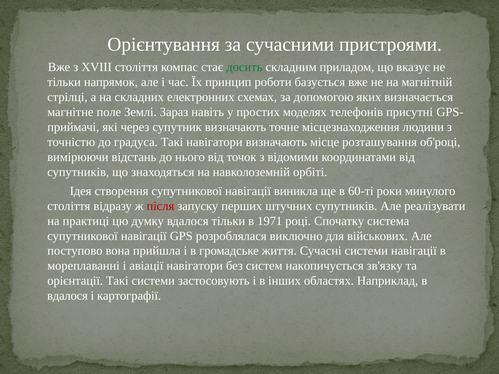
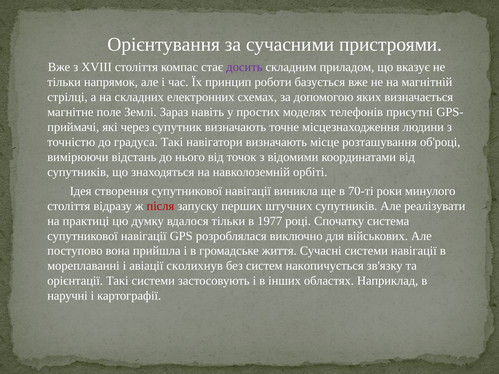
досить colour: green -> purple
60-ті: 60-ті -> 70-ті
1971: 1971 -> 1977
авіації навігатори: навігатори -> сколихнув
вдалося at (67, 296): вдалося -> наручні
